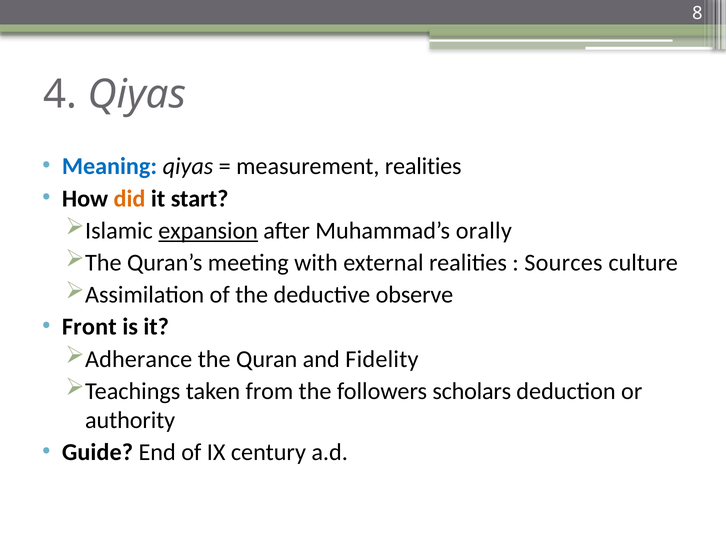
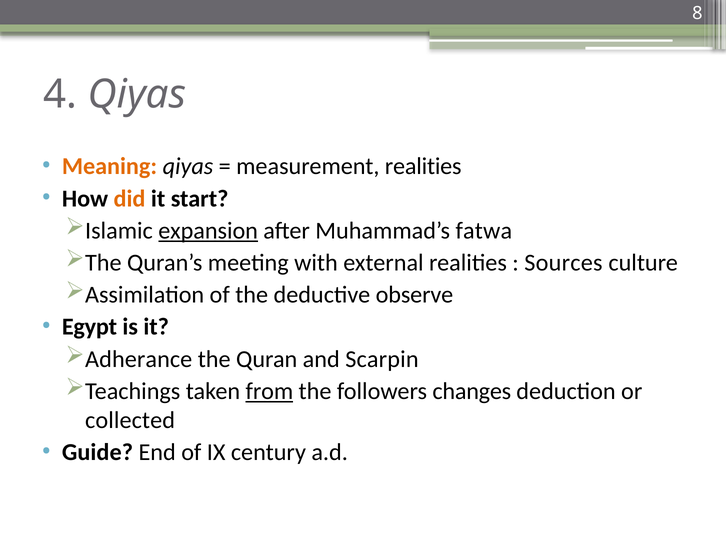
Meaning colour: blue -> orange
orally: orally -> fatwa
Front: Front -> Egypt
Fidelity: Fidelity -> Scarpin
from underline: none -> present
scholars: scholars -> changes
authority: authority -> collected
